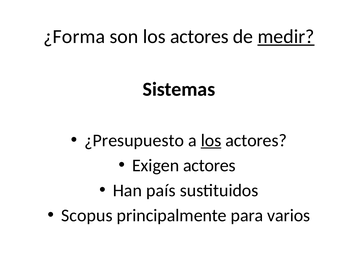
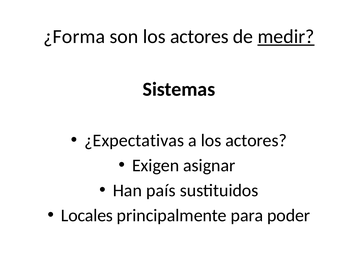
¿Presupuesto: ¿Presupuesto -> ¿Expectativas
los at (211, 141) underline: present -> none
Exigen actores: actores -> asignar
Scopus: Scopus -> Locales
varios: varios -> poder
